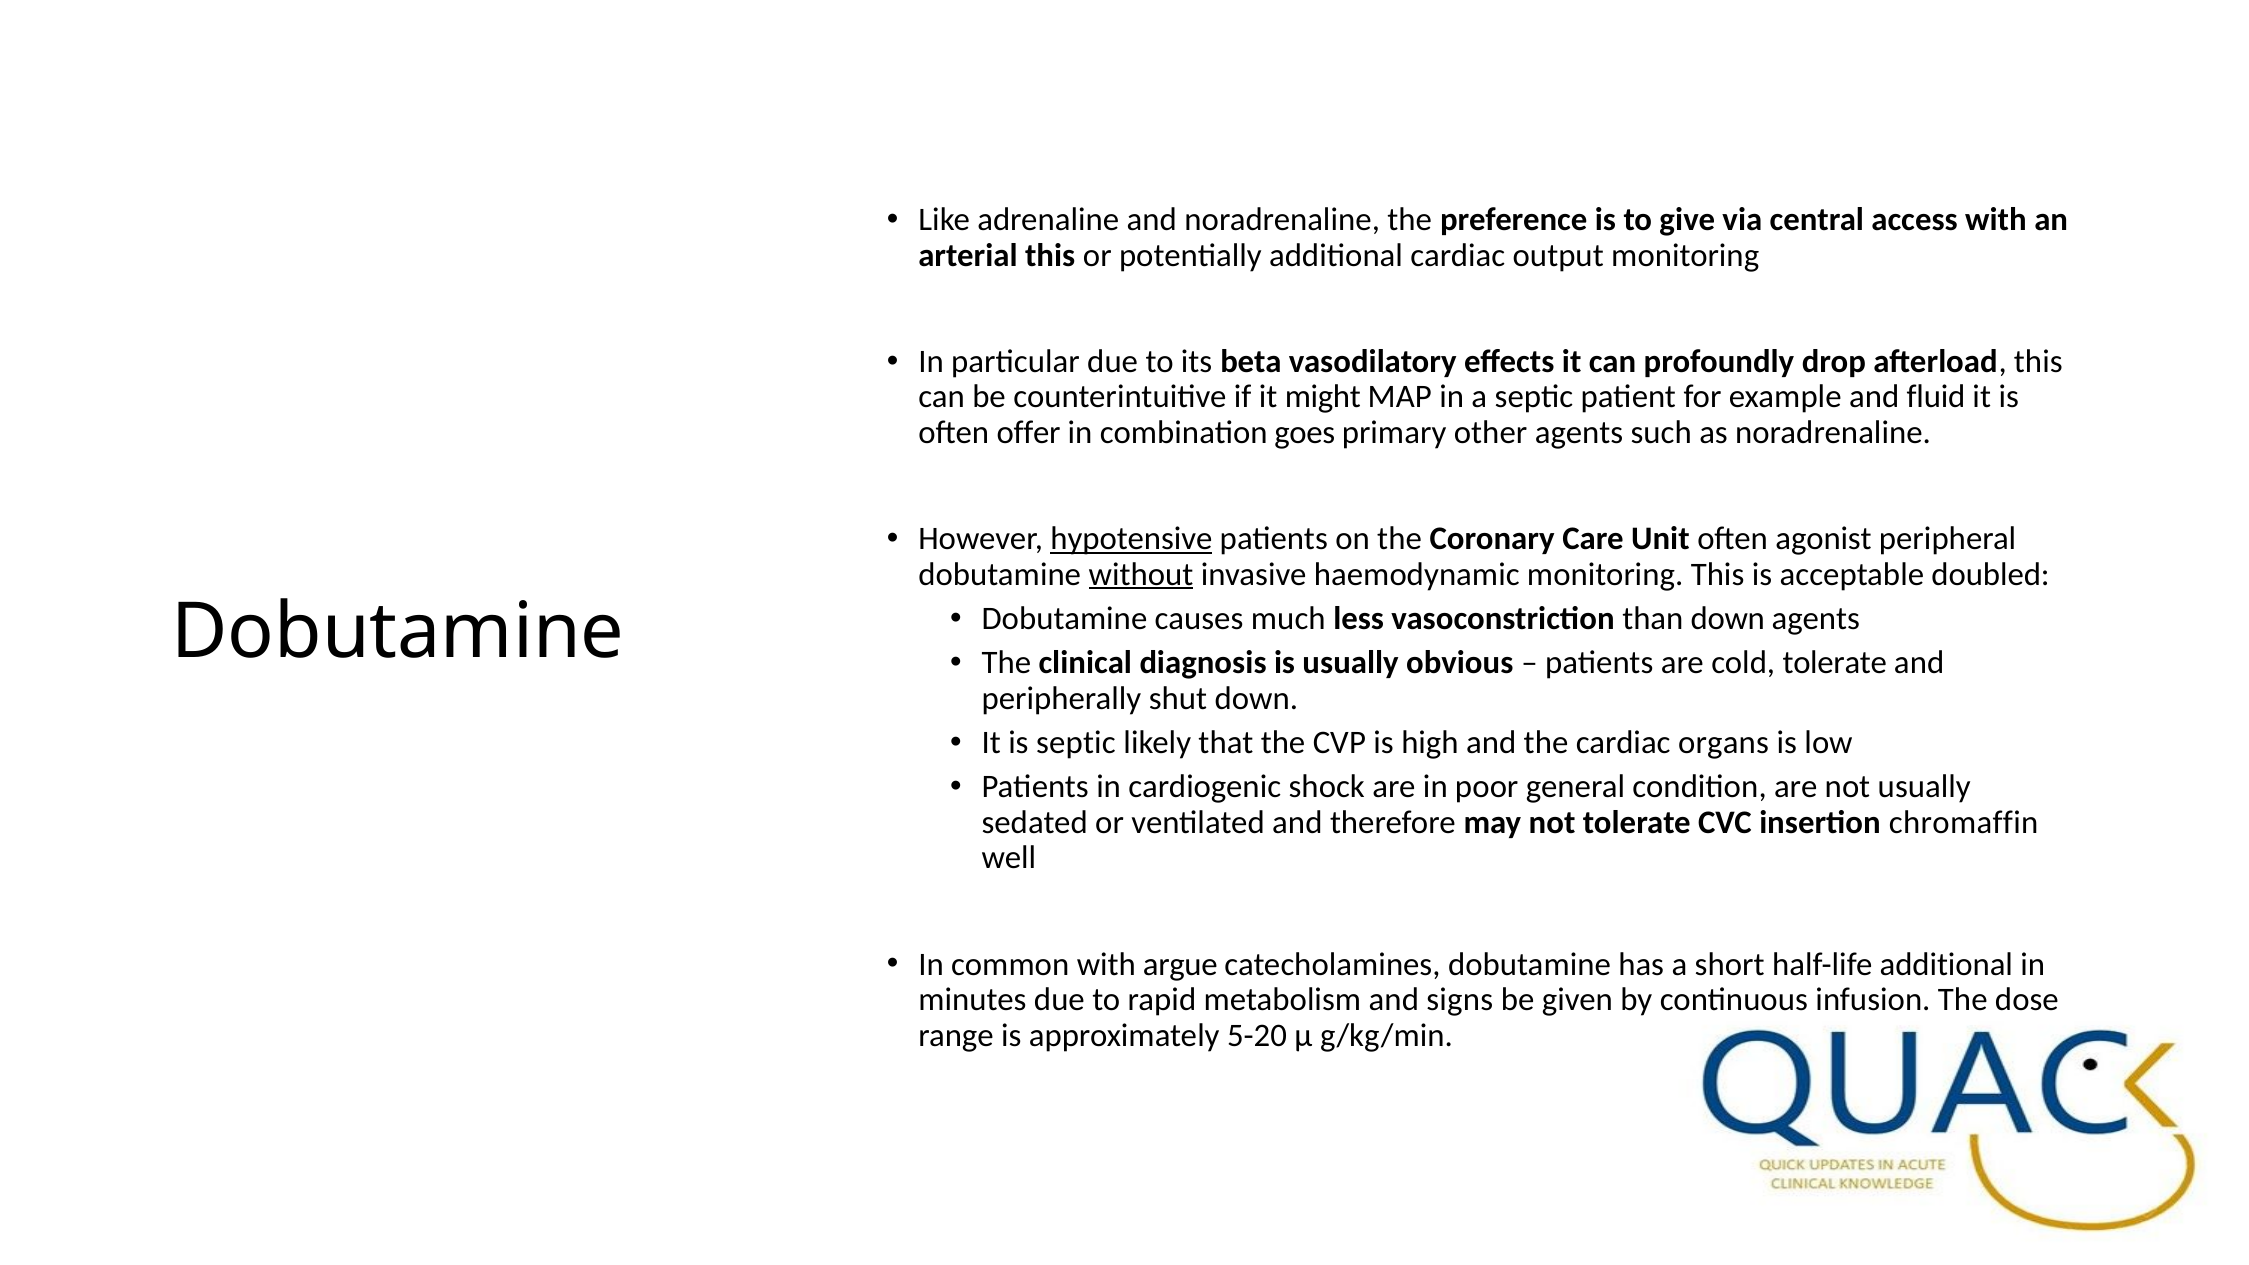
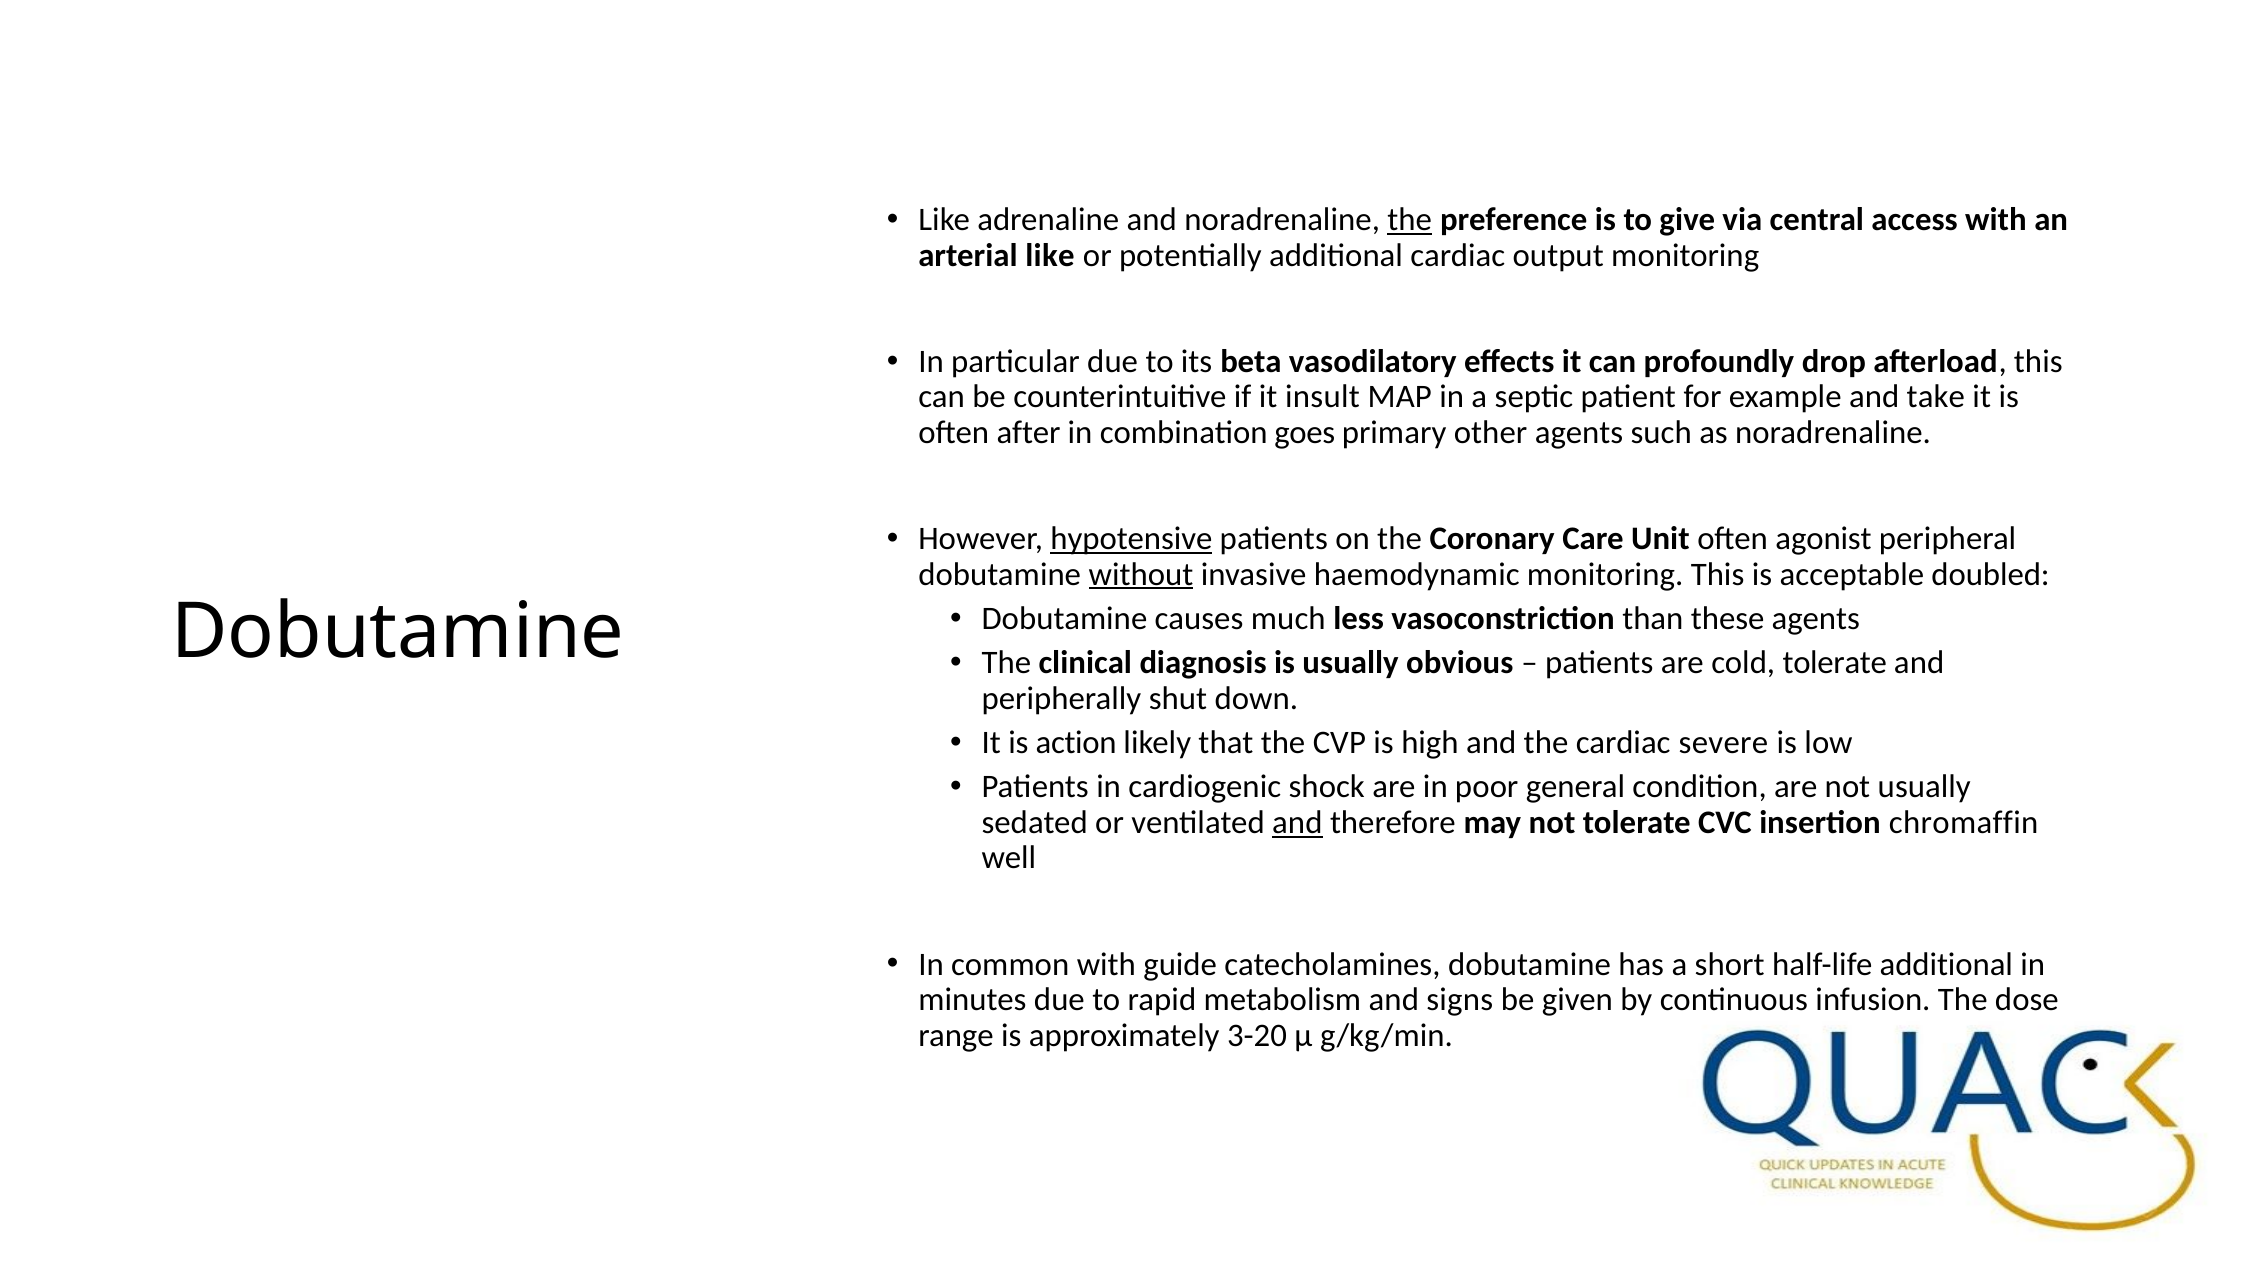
the at (1410, 220) underline: none -> present
arterial this: this -> like
might: might -> insult
fluid: fluid -> take
offer: offer -> after
than down: down -> these
is septic: septic -> action
organs: organs -> severe
and at (1297, 823) underline: none -> present
argue: argue -> guide
5-20: 5-20 -> 3-20
